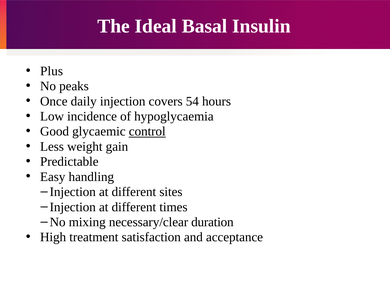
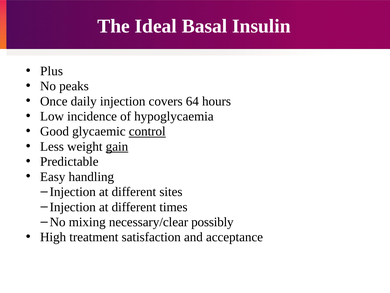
54: 54 -> 64
gain underline: none -> present
duration: duration -> possibly
